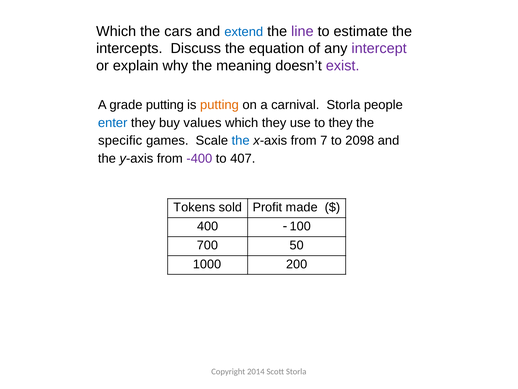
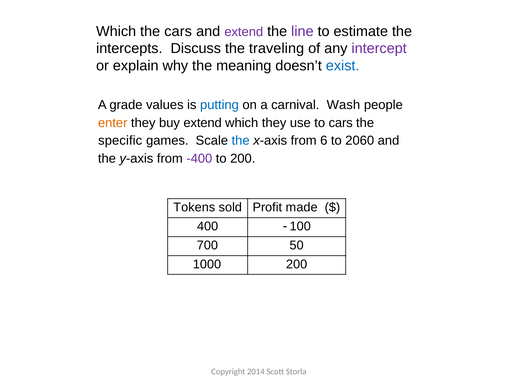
extend at (244, 32) colour: blue -> purple
equation: equation -> traveling
exist colour: purple -> blue
grade putting: putting -> values
putting at (219, 105) colour: orange -> blue
carnival Storla: Storla -> Wash
enter colour: blue -> orange
buy values: values -> extend
to they: they -> cars
7: 7 -> 6
2098: 2098 -> 2060
to 407: 407 -> 200
